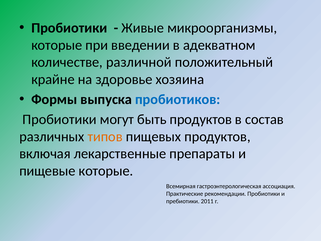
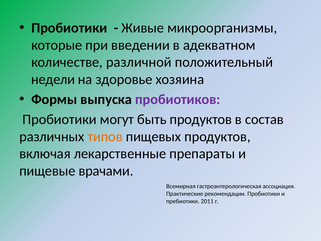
крайне: крайне -> недели
пробиотиков colour: blue -> purple
пищевые которые: которые -> врачами
